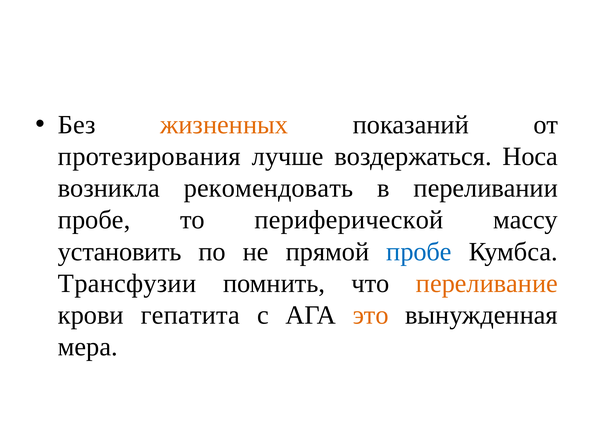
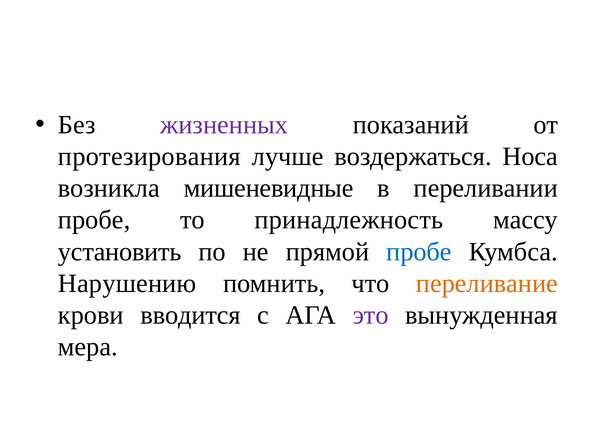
жизненных colour: orange -> purple
рекомендовать: рекомендовать -> мишеневидные
периферической: периферической -> принадлежность
Трансфузии: Трансфузии -> Нарушению
гепатита: гепатита -> вводится
это colour: orange -> purple
